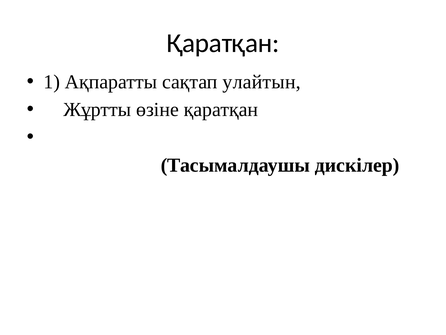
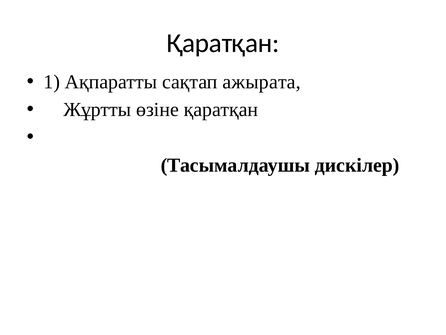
улайтын: улайтын -> ажырата
